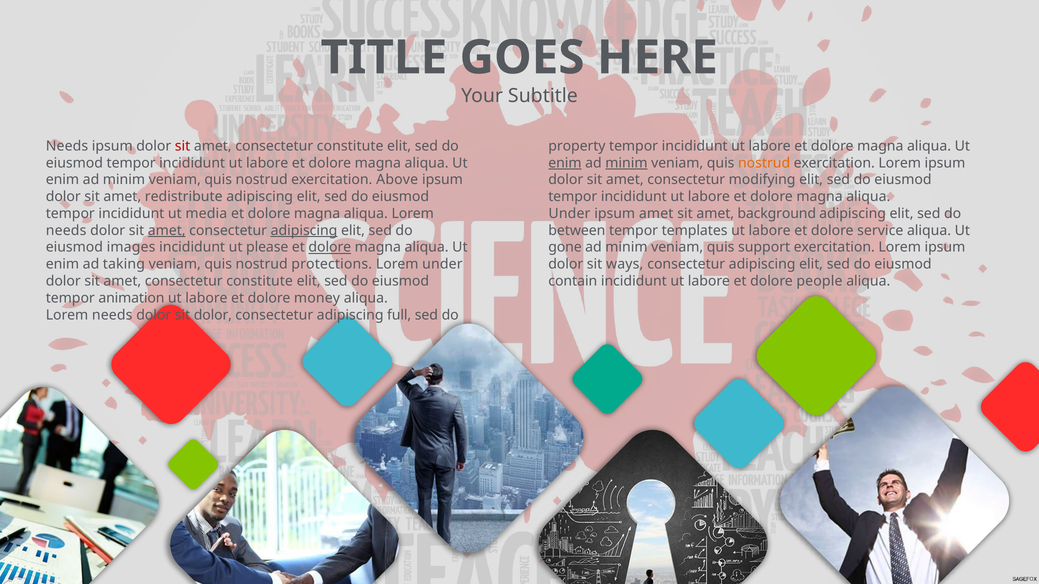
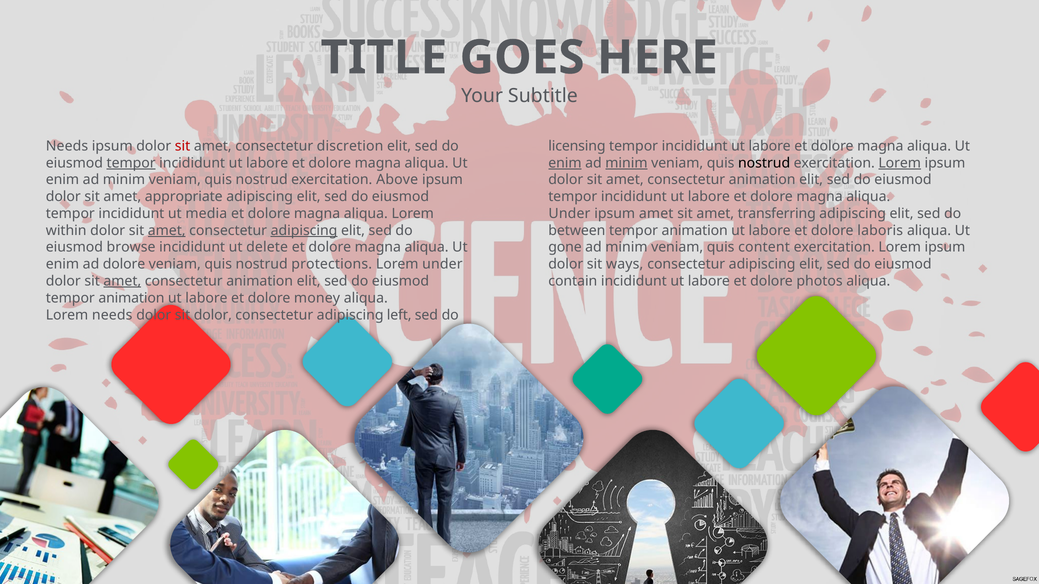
constitute at (350, 146): constitute -> discretion
property: property -> licensing
tempor at (131, 163) underline: none -> present
nostrud at (764, 163) colour: orange -> black
Lorem at (900, 163) underline: none -> present
modifying at (762, 180): modifying -> animation
redistribute: redistribute -> appropriate
background: background -> transferring
needs at (66, 231): needs -> within
templates at (695, 231): templates -> animation
service: service -> laboris
images: images -> browse
please: please -> delete
dolore at (330, 248) underline: present -> none
support: support -> content
ad taking: taking -> dolore
amet at (122, 281) underline: none -> present
constitute at (260, 281): constitute -> animation
people: people -> photos
full: full -> left
